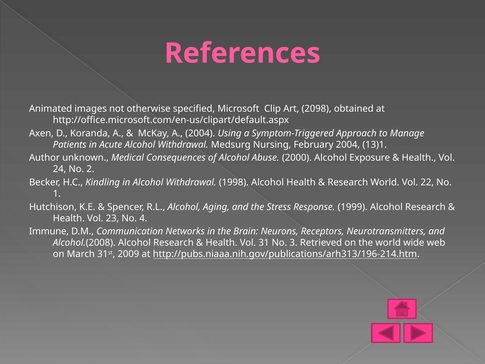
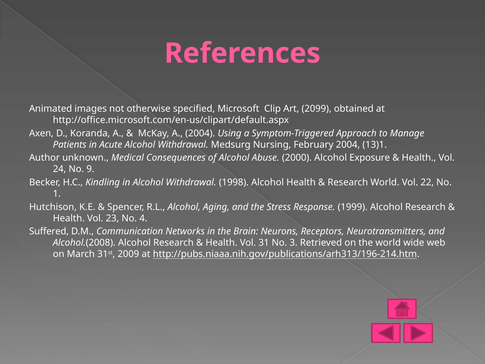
2098: 2098 -> 2099
2: 2 -> 9
Immune: Immune -> Suffered
